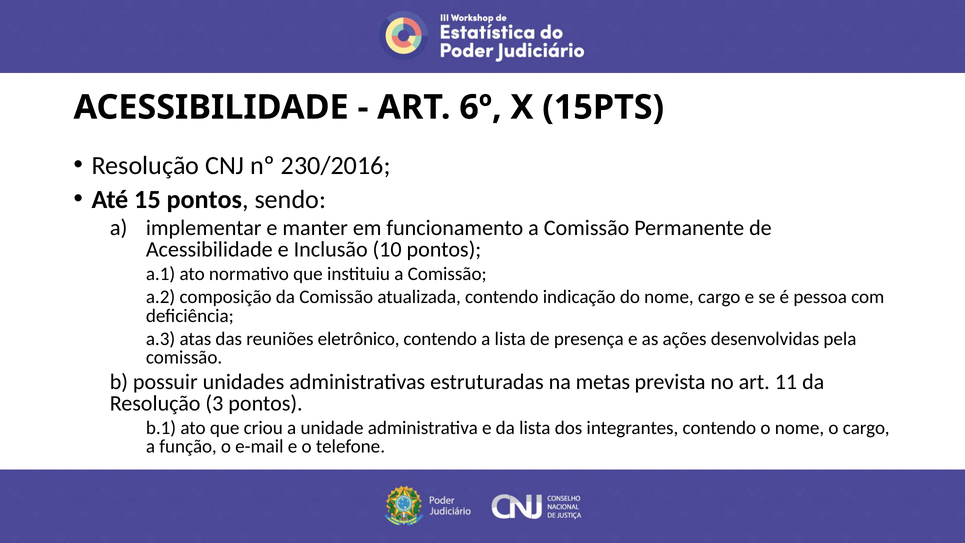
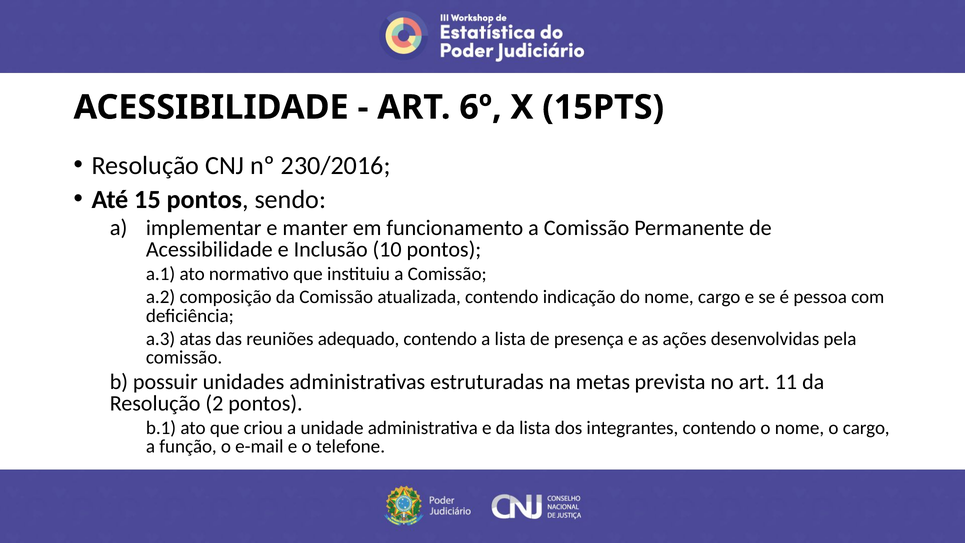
eletrônico: eletrônico -> adequado
3: 3 -> 2
